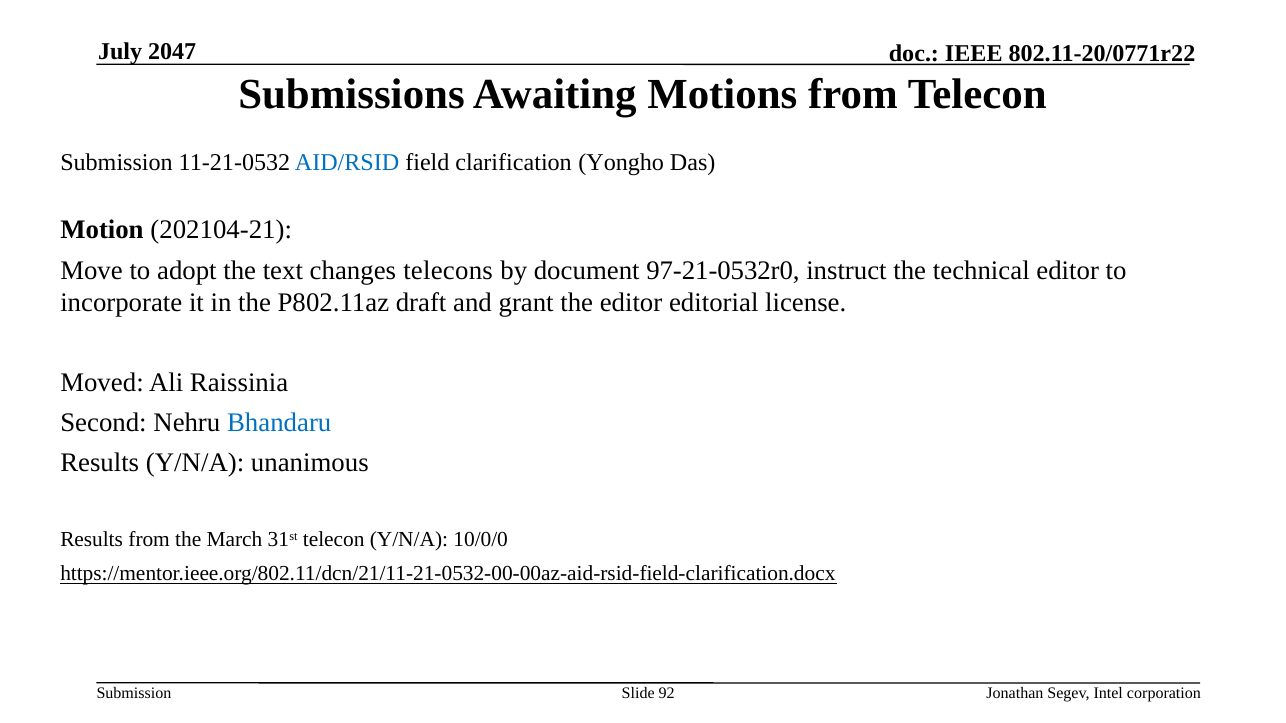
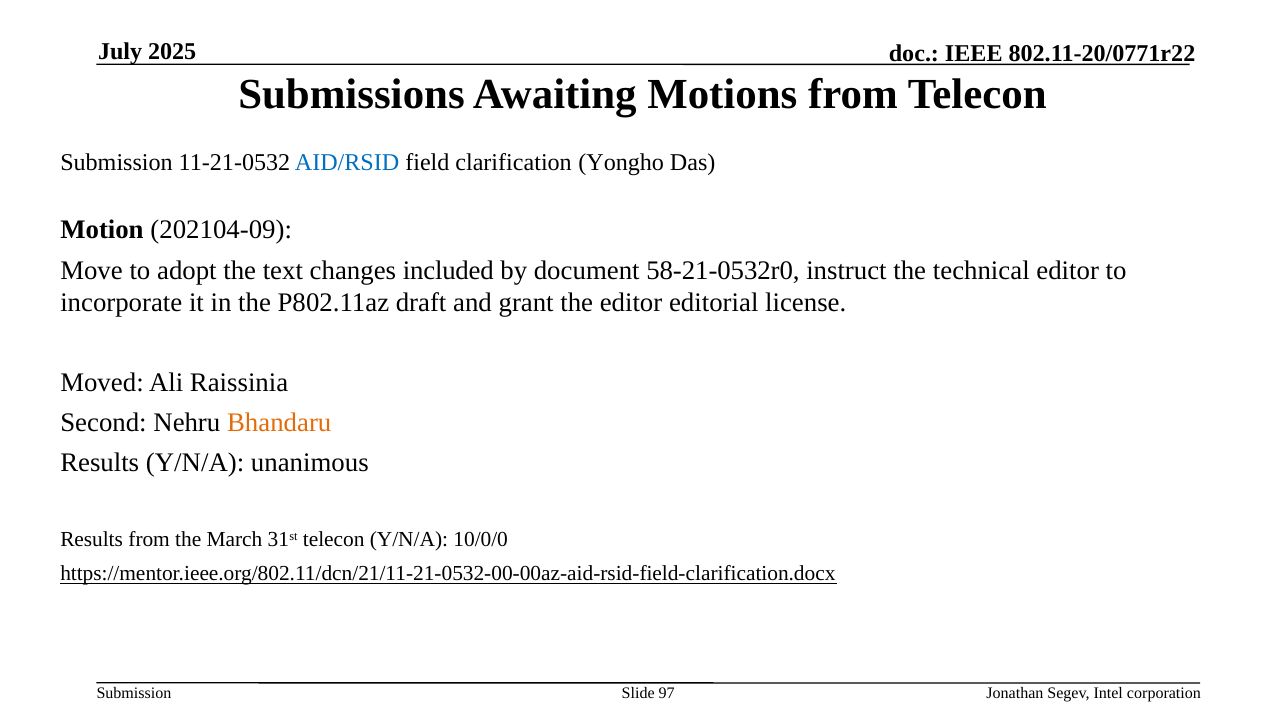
2047: 2047 -> 2025
202104-21: 202104-21 -> 202104-09
telecons: telecons -> included
97-21-0532r0: 97-21-0532r0 -> 58-21-0532r0
Bhandaru colour: blue -> orange
92: 92 -> 97
